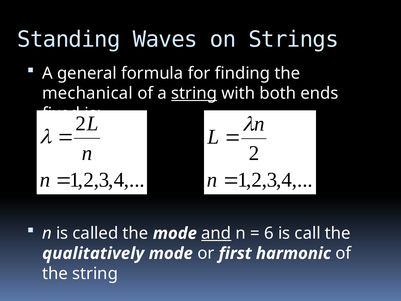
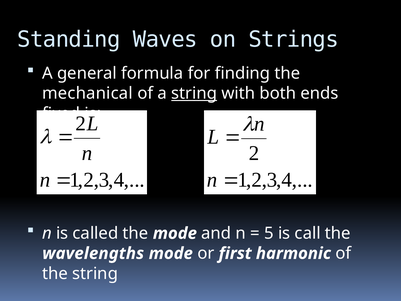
and underline: present -> none
6: 6 -> 5
qualitatively: qualitatively -> wavelengths
